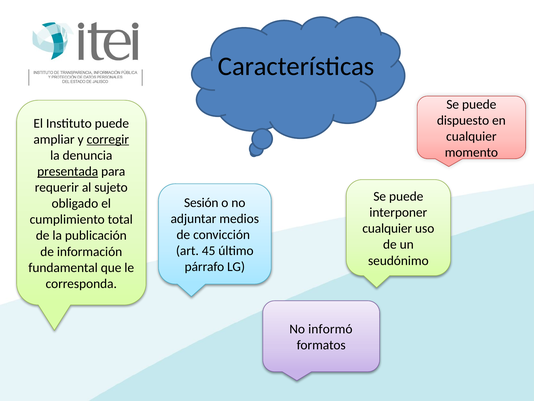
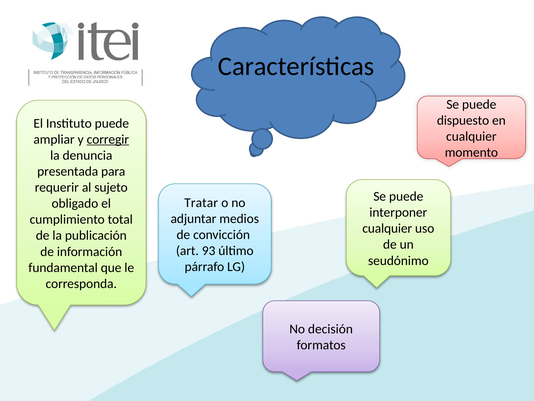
presentada underline: present -> none
Sesión: Sesión -> Tratar
45: 45 -> 93
informó: informó -> decisión
